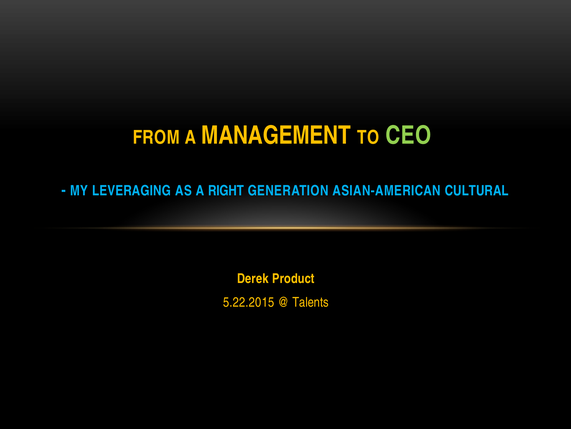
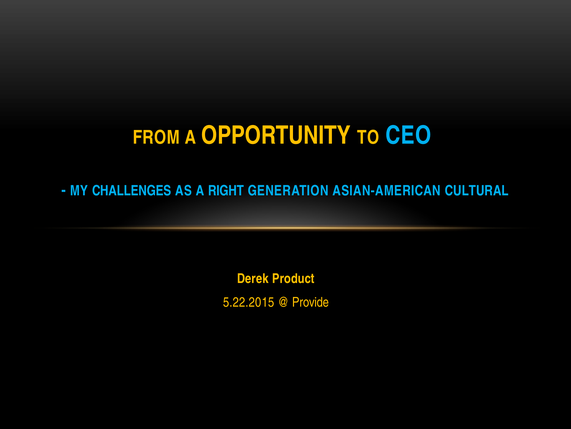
MANAGEMENT: MANAGEMENT -> OPPORTUNITY
CEO colour: light green -> light blue
LEVERAGING: LEVERAGING -> CHALLENGES
Talents: Talents -> Provide
